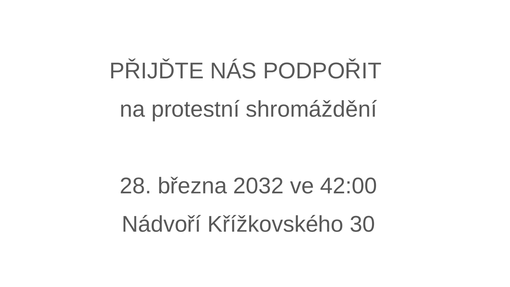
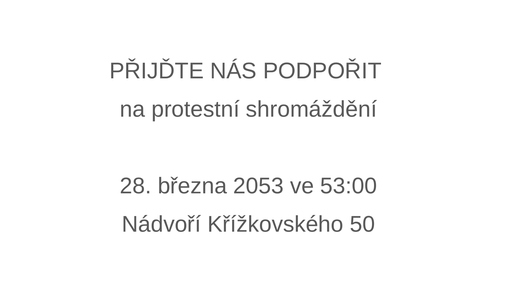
2032: 2032 -> 2053
42:00: 42:00 -> 53:00
30: 30 -> 50
